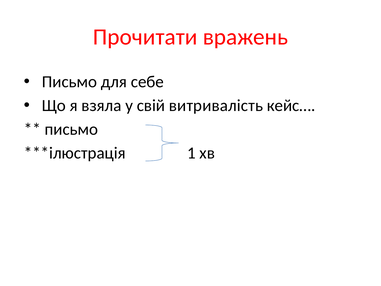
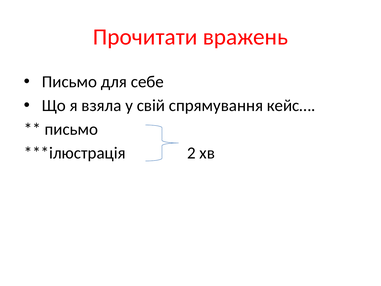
витривалість: витривалість -> спрямування
1: 1 -> 2
